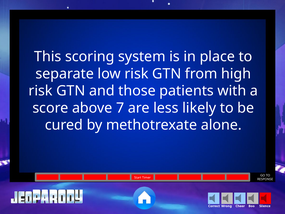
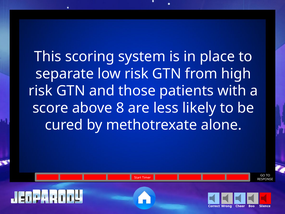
7: 7 -> 8
